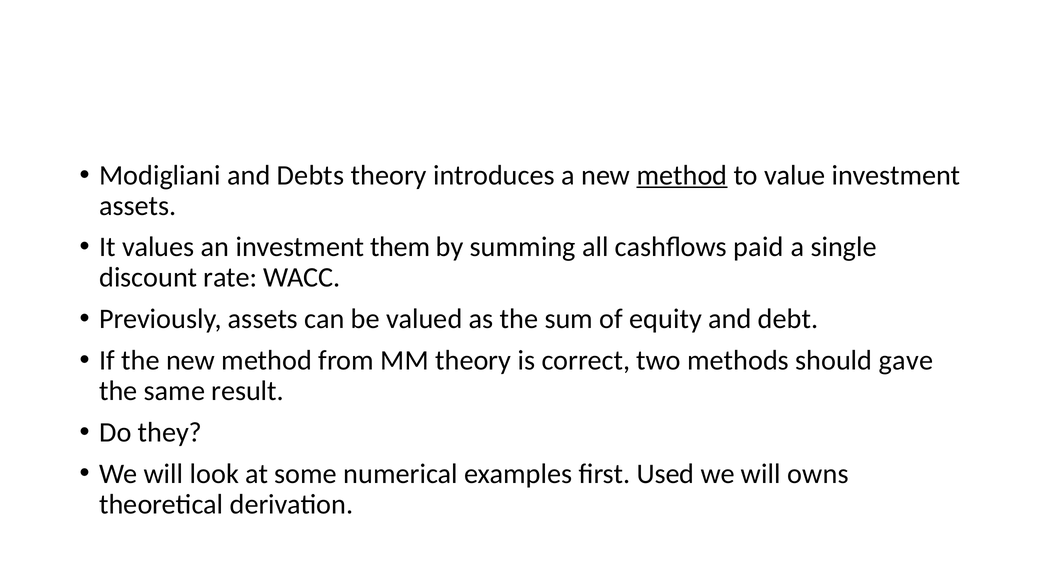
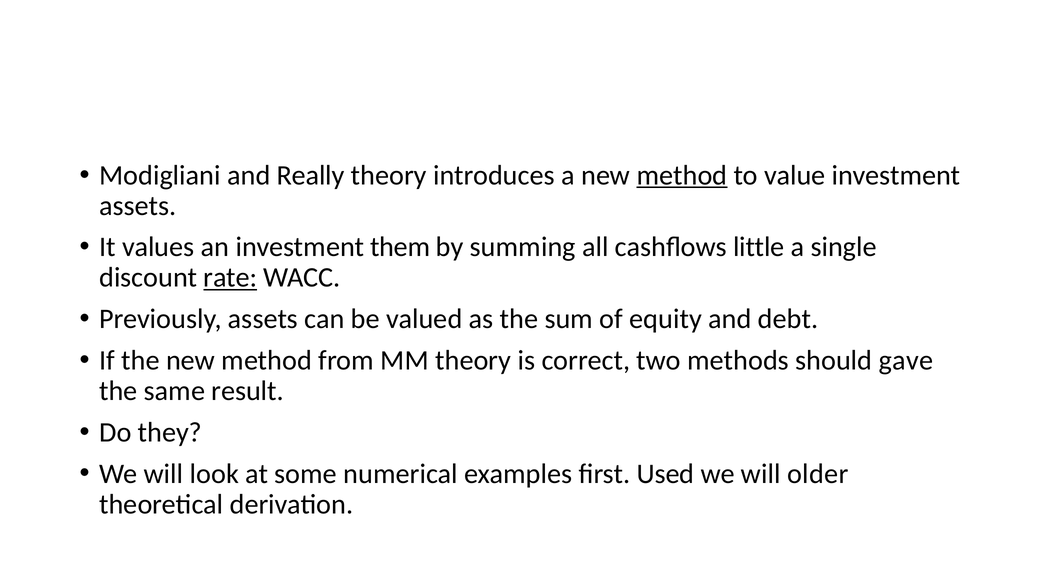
Debts: Debts -> Really
paid: paid -> little
rate underline: none -> present
owns: owns -> older
